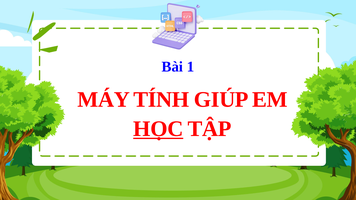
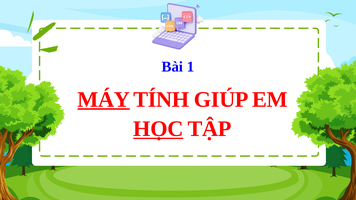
MÁY underline: none -> present
